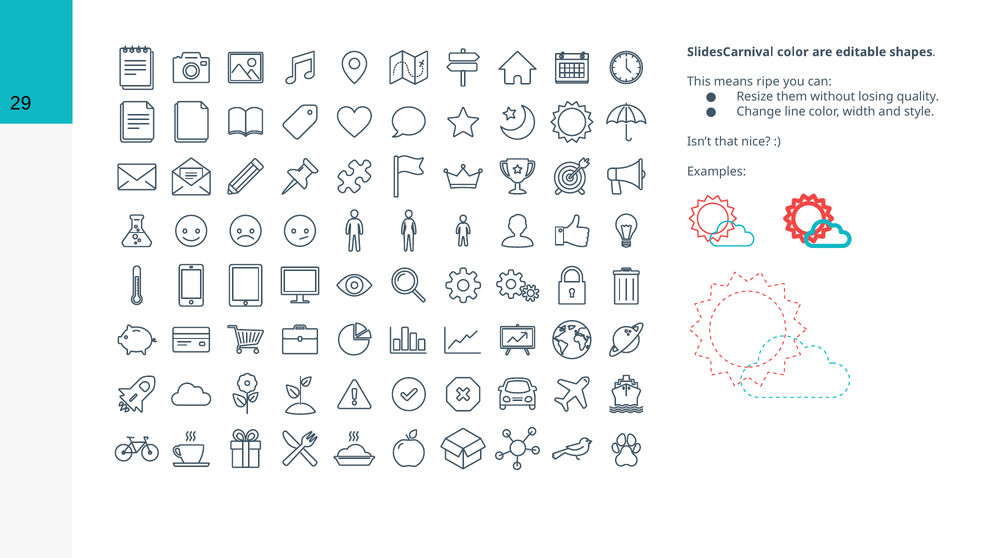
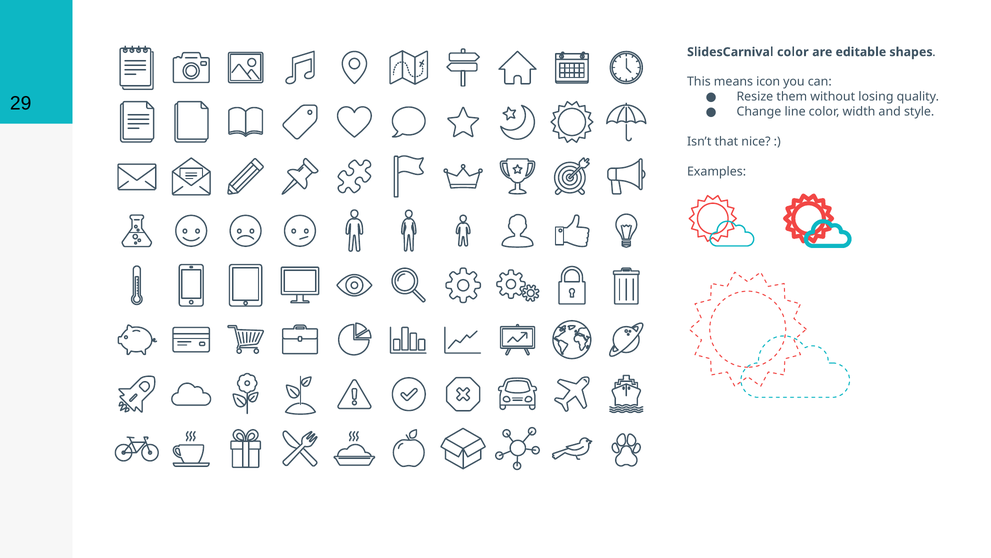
ripe: ripe -> icon
